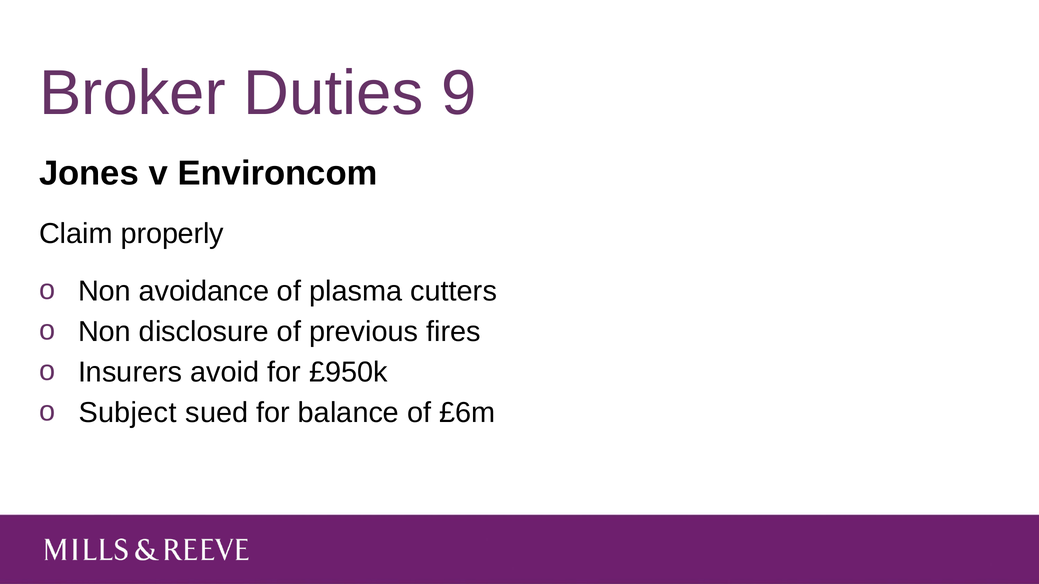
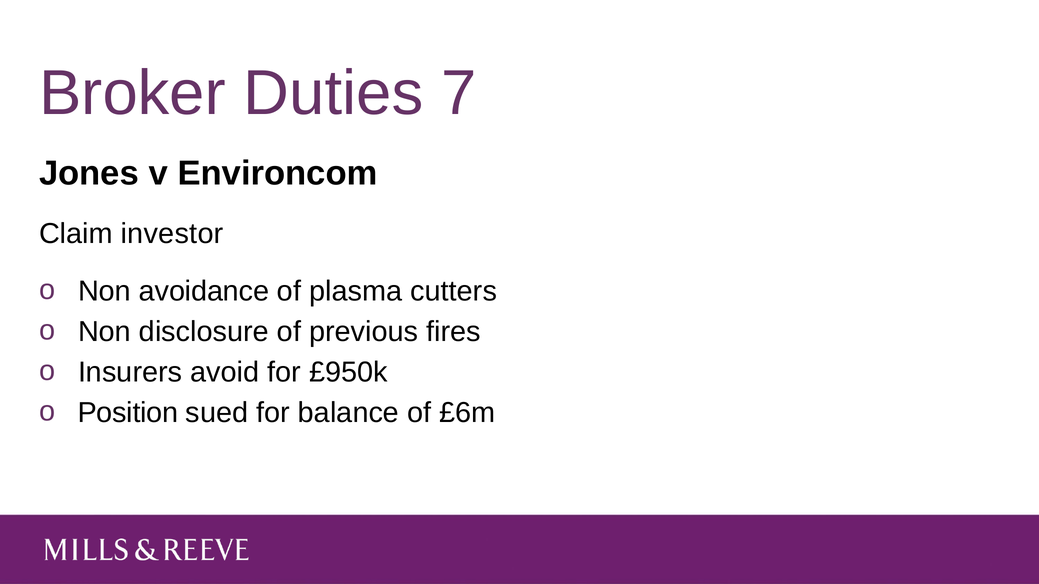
9: 9 -> 7
properly: properly -> investor
Subject: Subject -> Position
